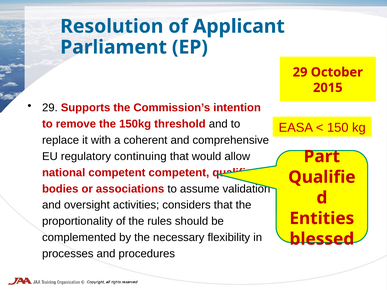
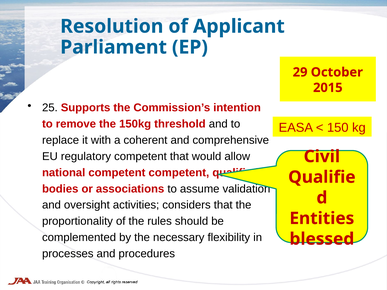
29 at (50, 108): 29 -> 25
regulatory continuing: continuing -> competent
Part: Part -> Civil
